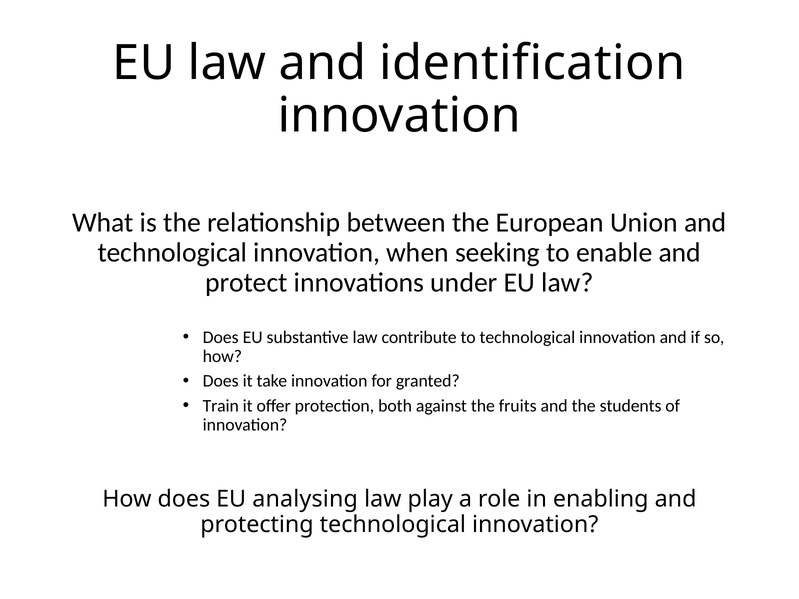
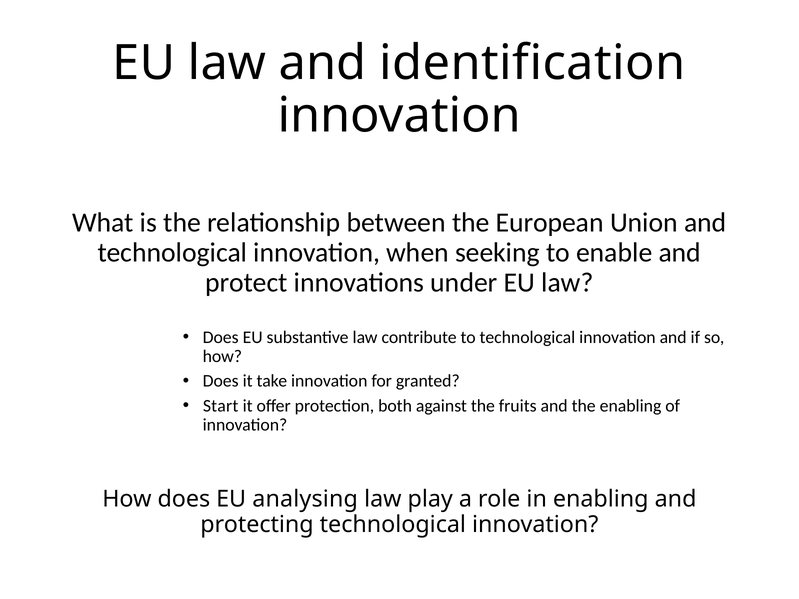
Train: Train -> Start
the students: students -> enabling
